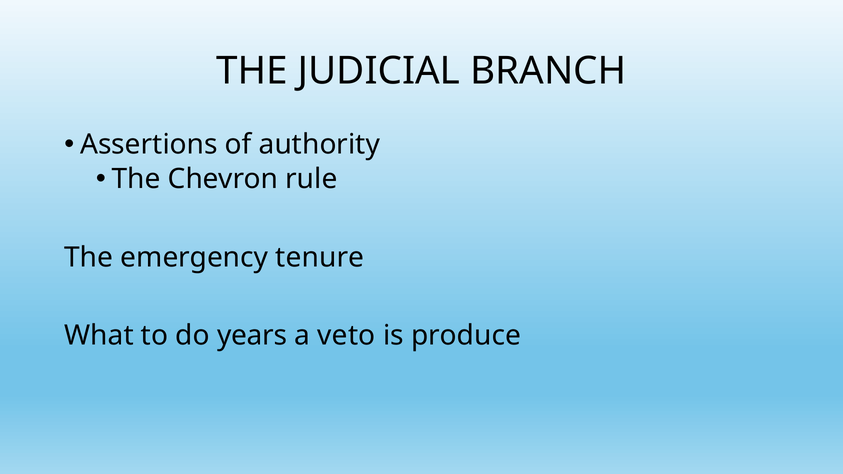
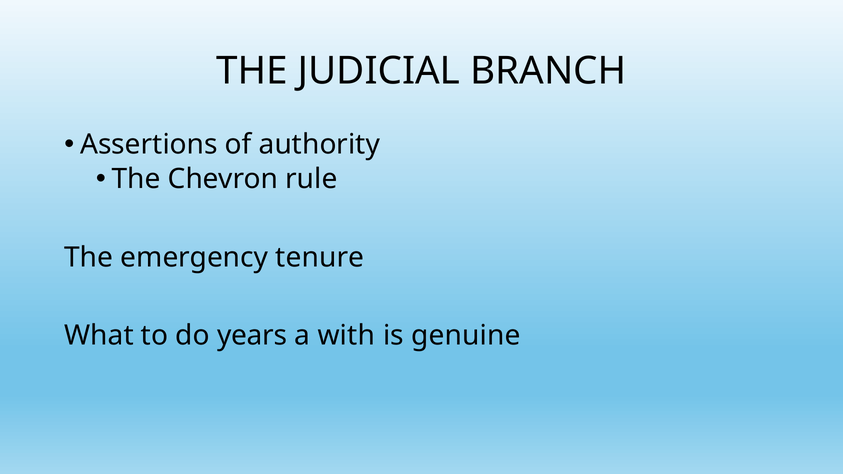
veto: veto -> with
produce: produce -> genuine
